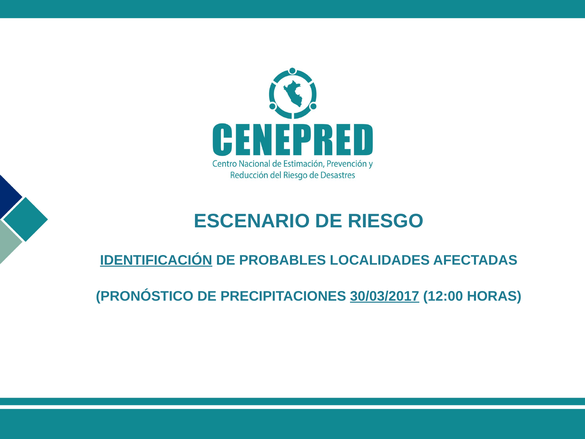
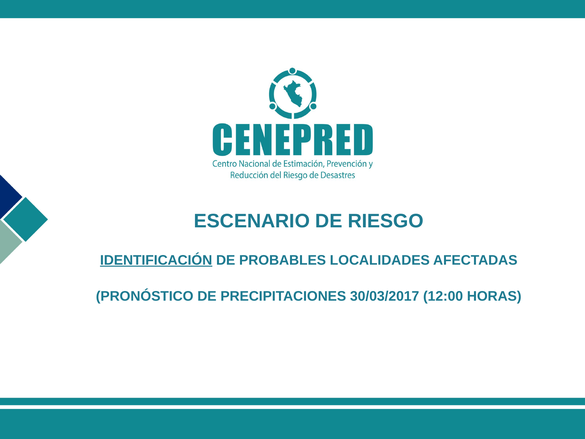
30/03/2017 underline: present -> none
